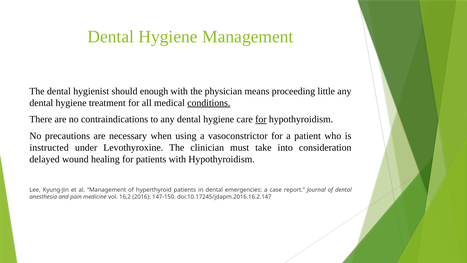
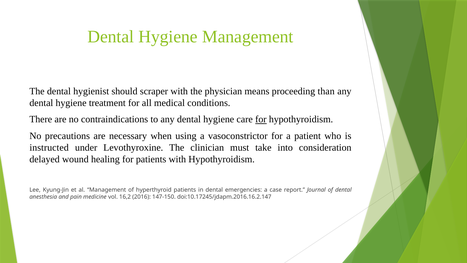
enough: enough -> scraper
little: little -> than
conditions underline: present -> none
